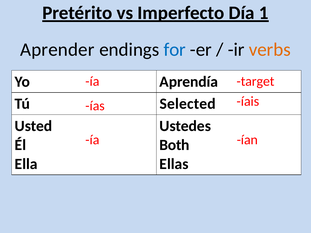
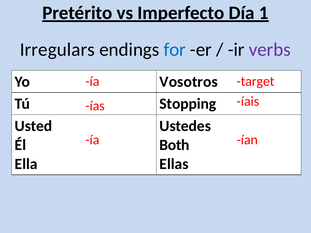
Aprender: Aprender -> Irregulars
verbs colour: orange -> purple
Aprendía: Aprendía -> Vosotros
Selected: Selected -> Stopping
